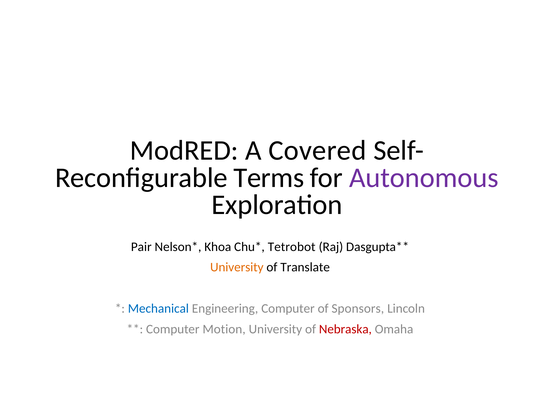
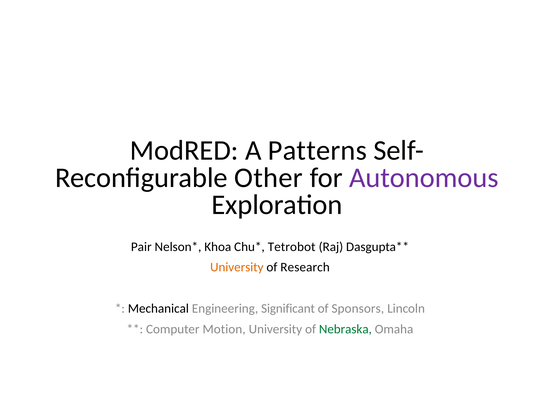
Covered: Covered -> Patterns
Terms: Terms -> Other
Translate: Translate -> Research
Mechanical colour: blue -> black
Engineering Computer: Computer -> Significant
Nebraska colour: red -> green
